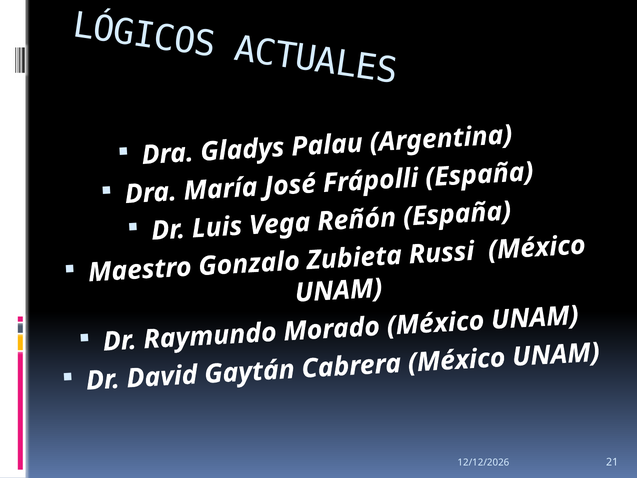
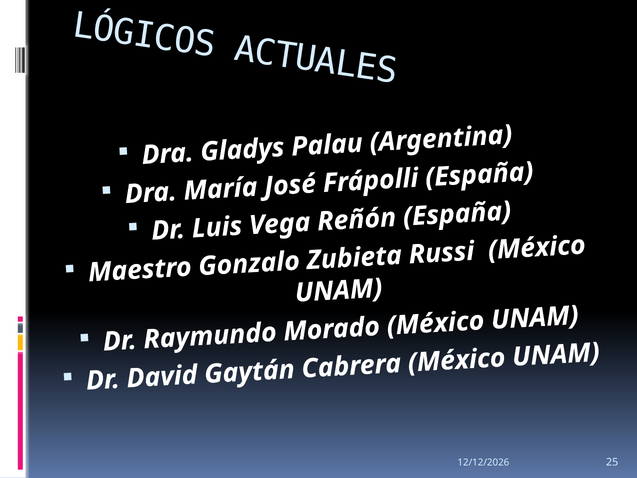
21: 21 -> 25
